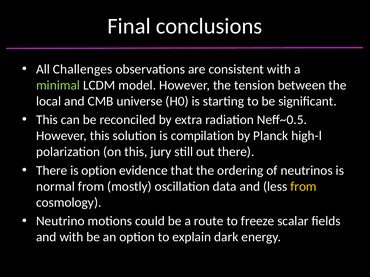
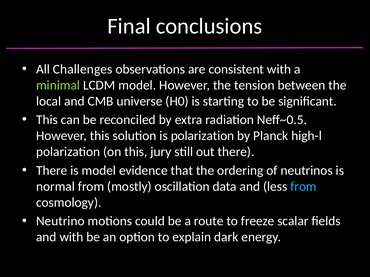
is compilation: compilation -> polarization
is option: option -> model
from at (304, 187) colour: yellow -> light blue
